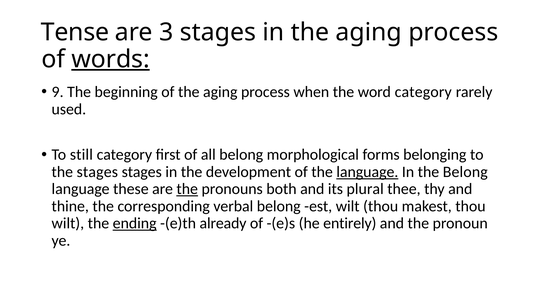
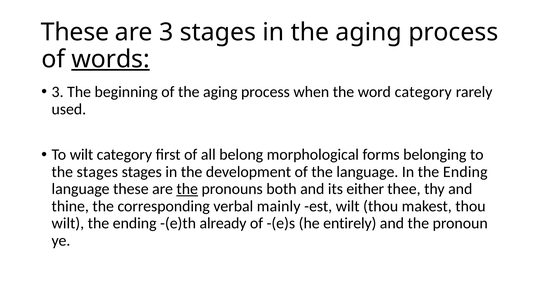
Tense at (75, 32): Tense -> These
9 at (58, 92): 9 -> 3
To still: still -> wilt
language at (367, 172) underline: present -> none
In the Belong: Belong -> Ending
plural: plural -> either
verbal belong: belong -> mainly
ending at (135, 223) underline: present -> none
